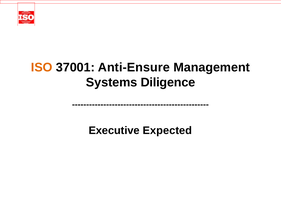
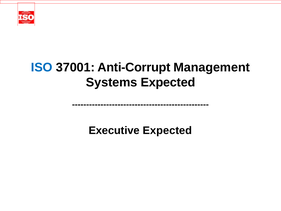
ISO colour: orange -> blue
Anti-Ensure: Anti-Ensure -> Anti-Corrupt
Systems Diligence: Diligence -> Expected
